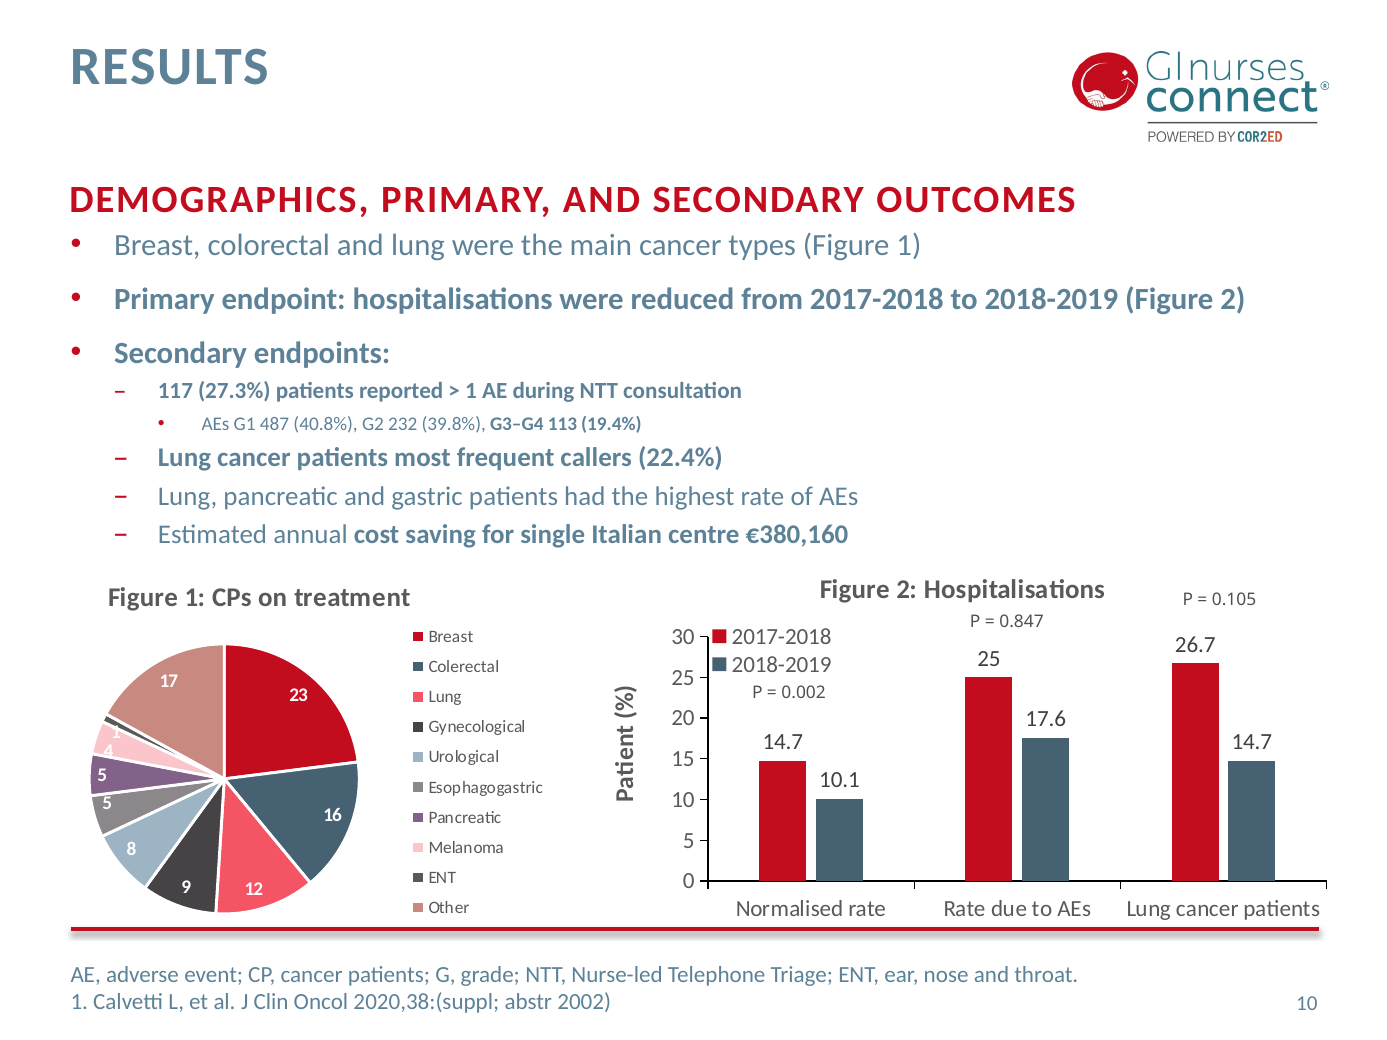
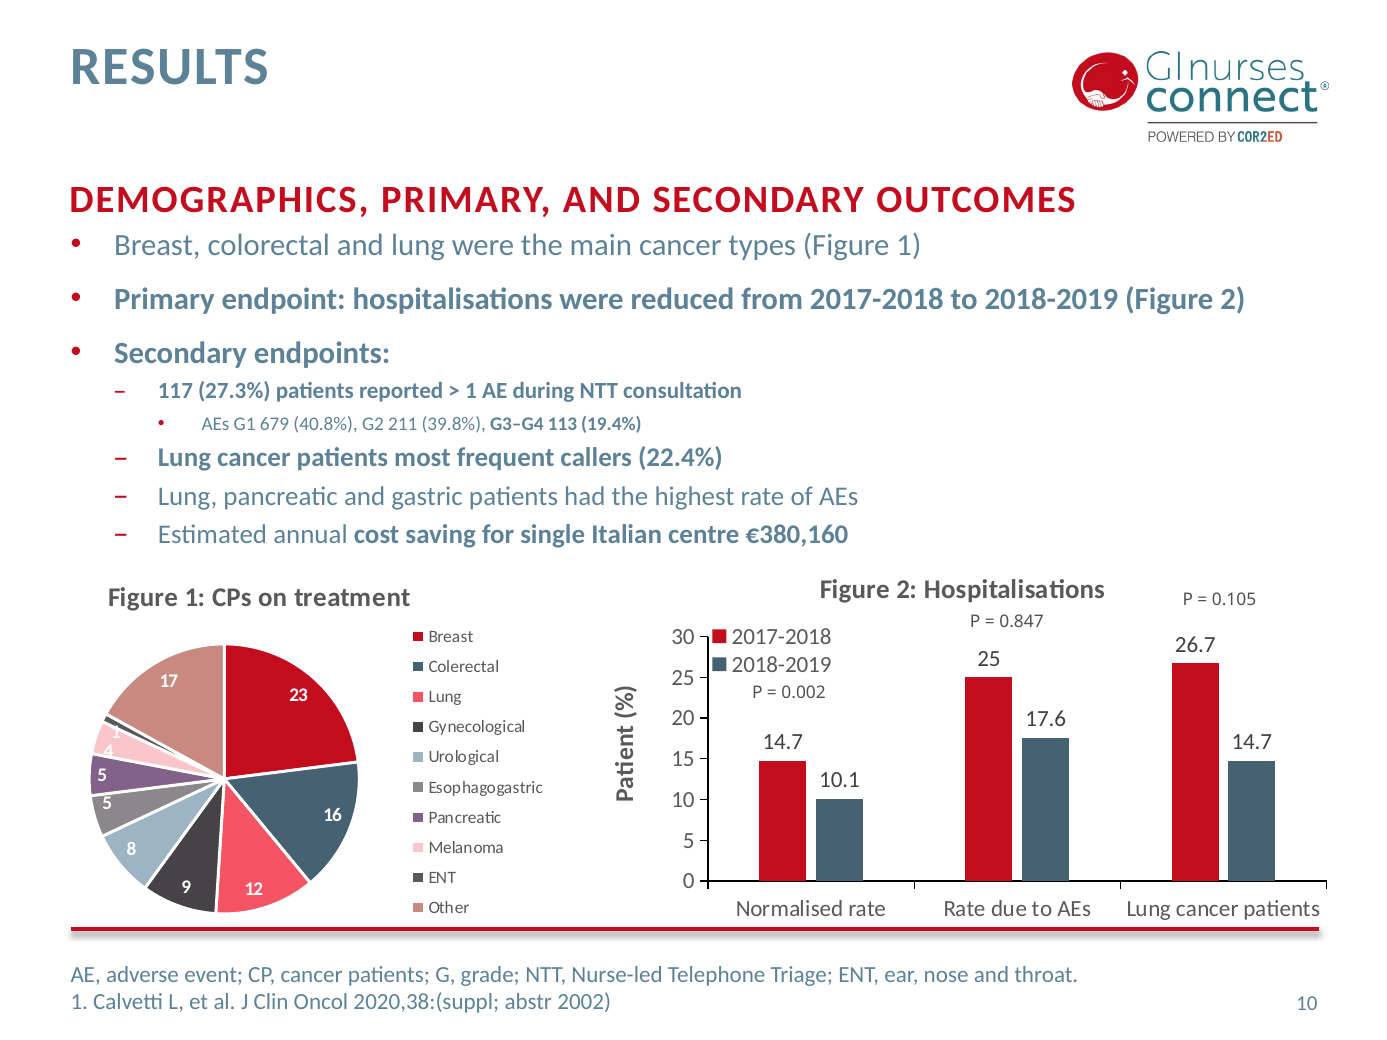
487: 487 -> 679
232: 232 -> 211
